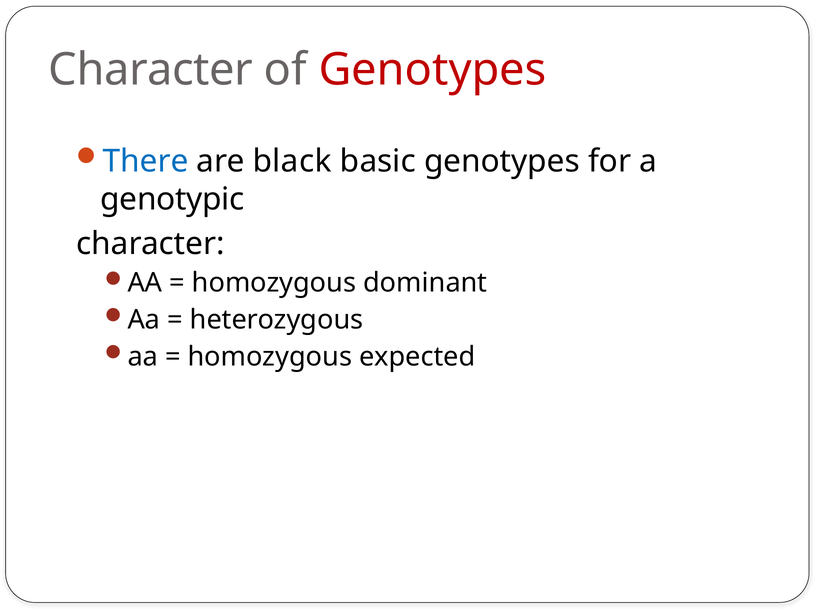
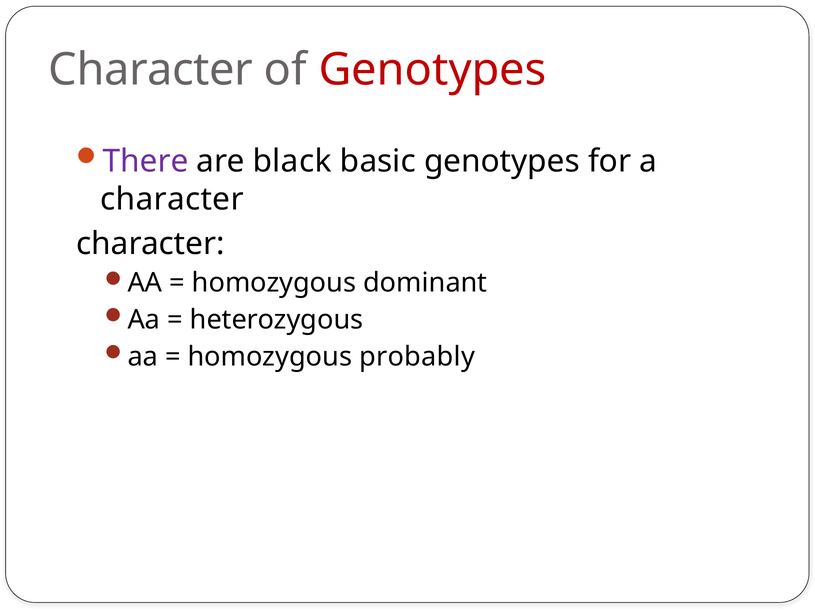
There colour: blue -> purple
genotypic at (172, 199): genotypic -> character
expected: expected -> probably
